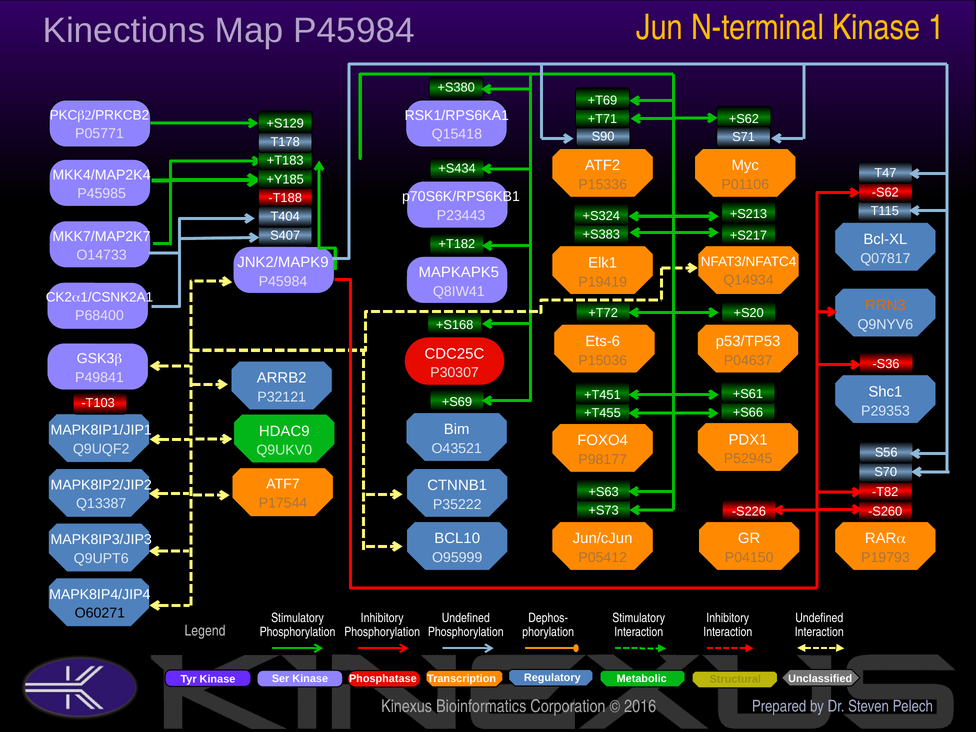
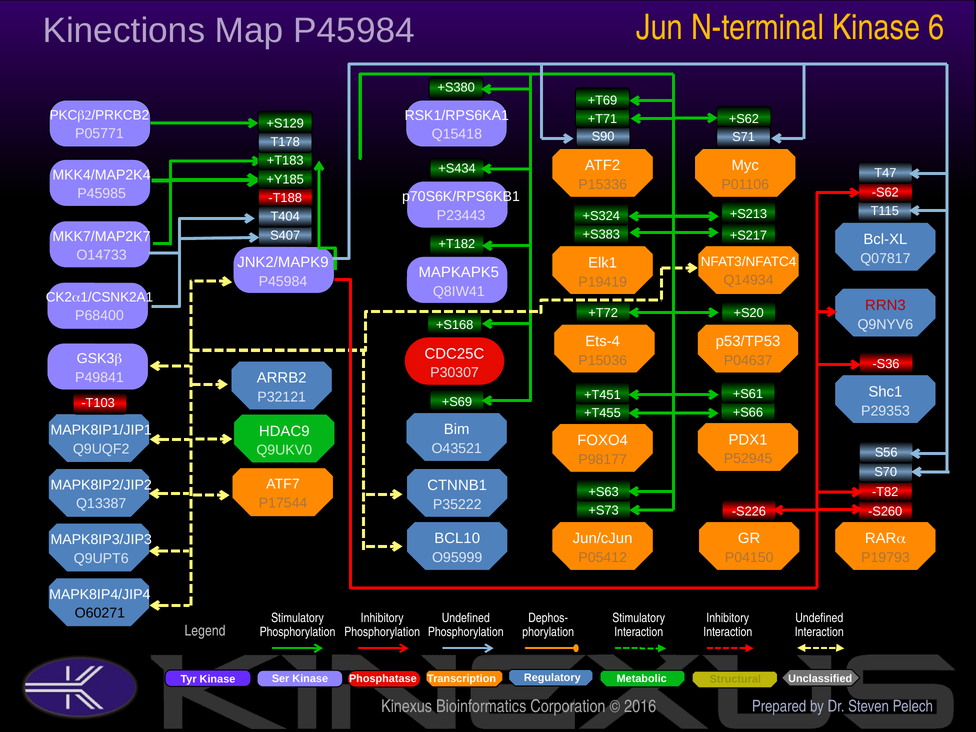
1: 1 -> 6
RRN3 colour: orange -> red
Ets-6: Ets-6 -> Ets-4
